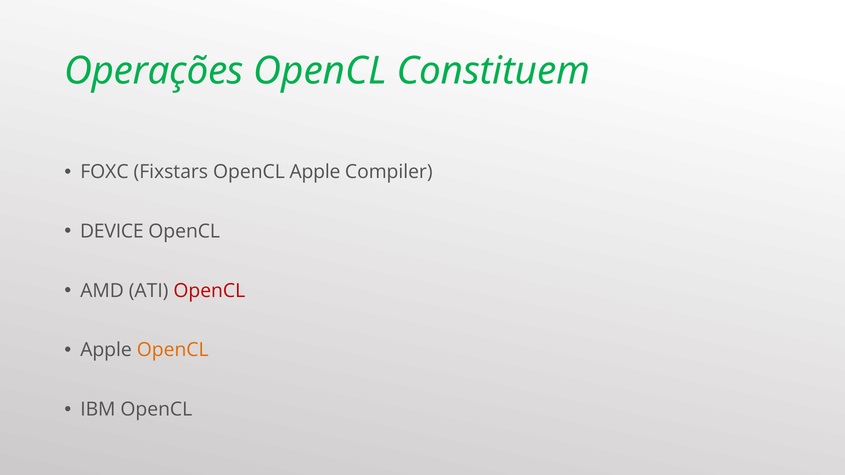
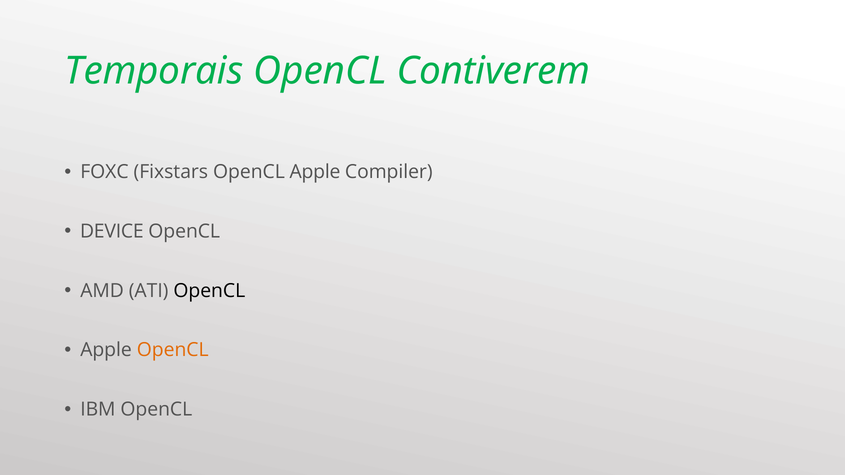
Operações: Operações -> Temporais
Constituem: Constituem -> Contiverem
OpenCL at (209, 291) colour: red -> black
